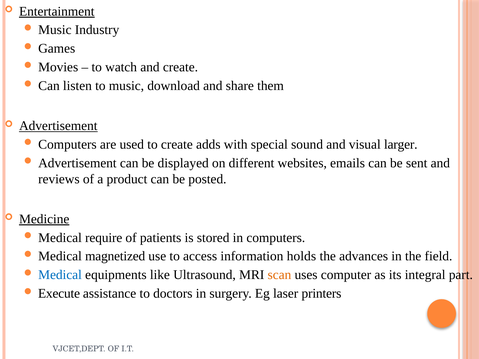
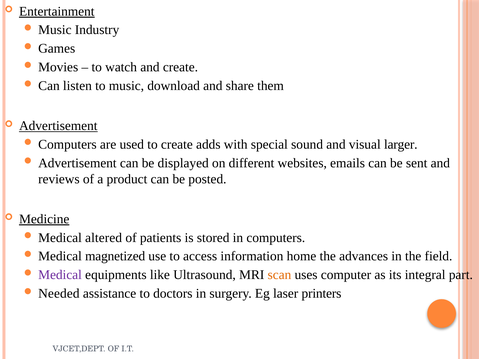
require: require -> altered
holds: holds -> home
Medical at (60, 275) colour: blue -> purple
Execute: Execute -> Needed
